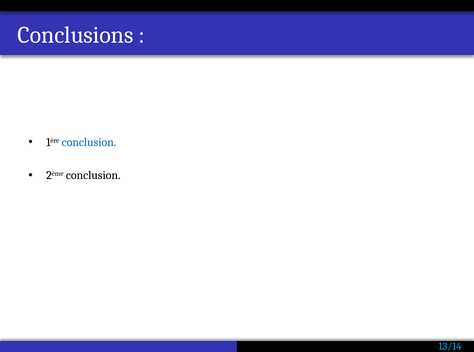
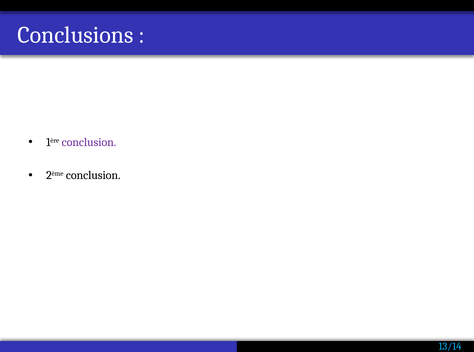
conclusion at (89, 143) colour: blue -> purple
